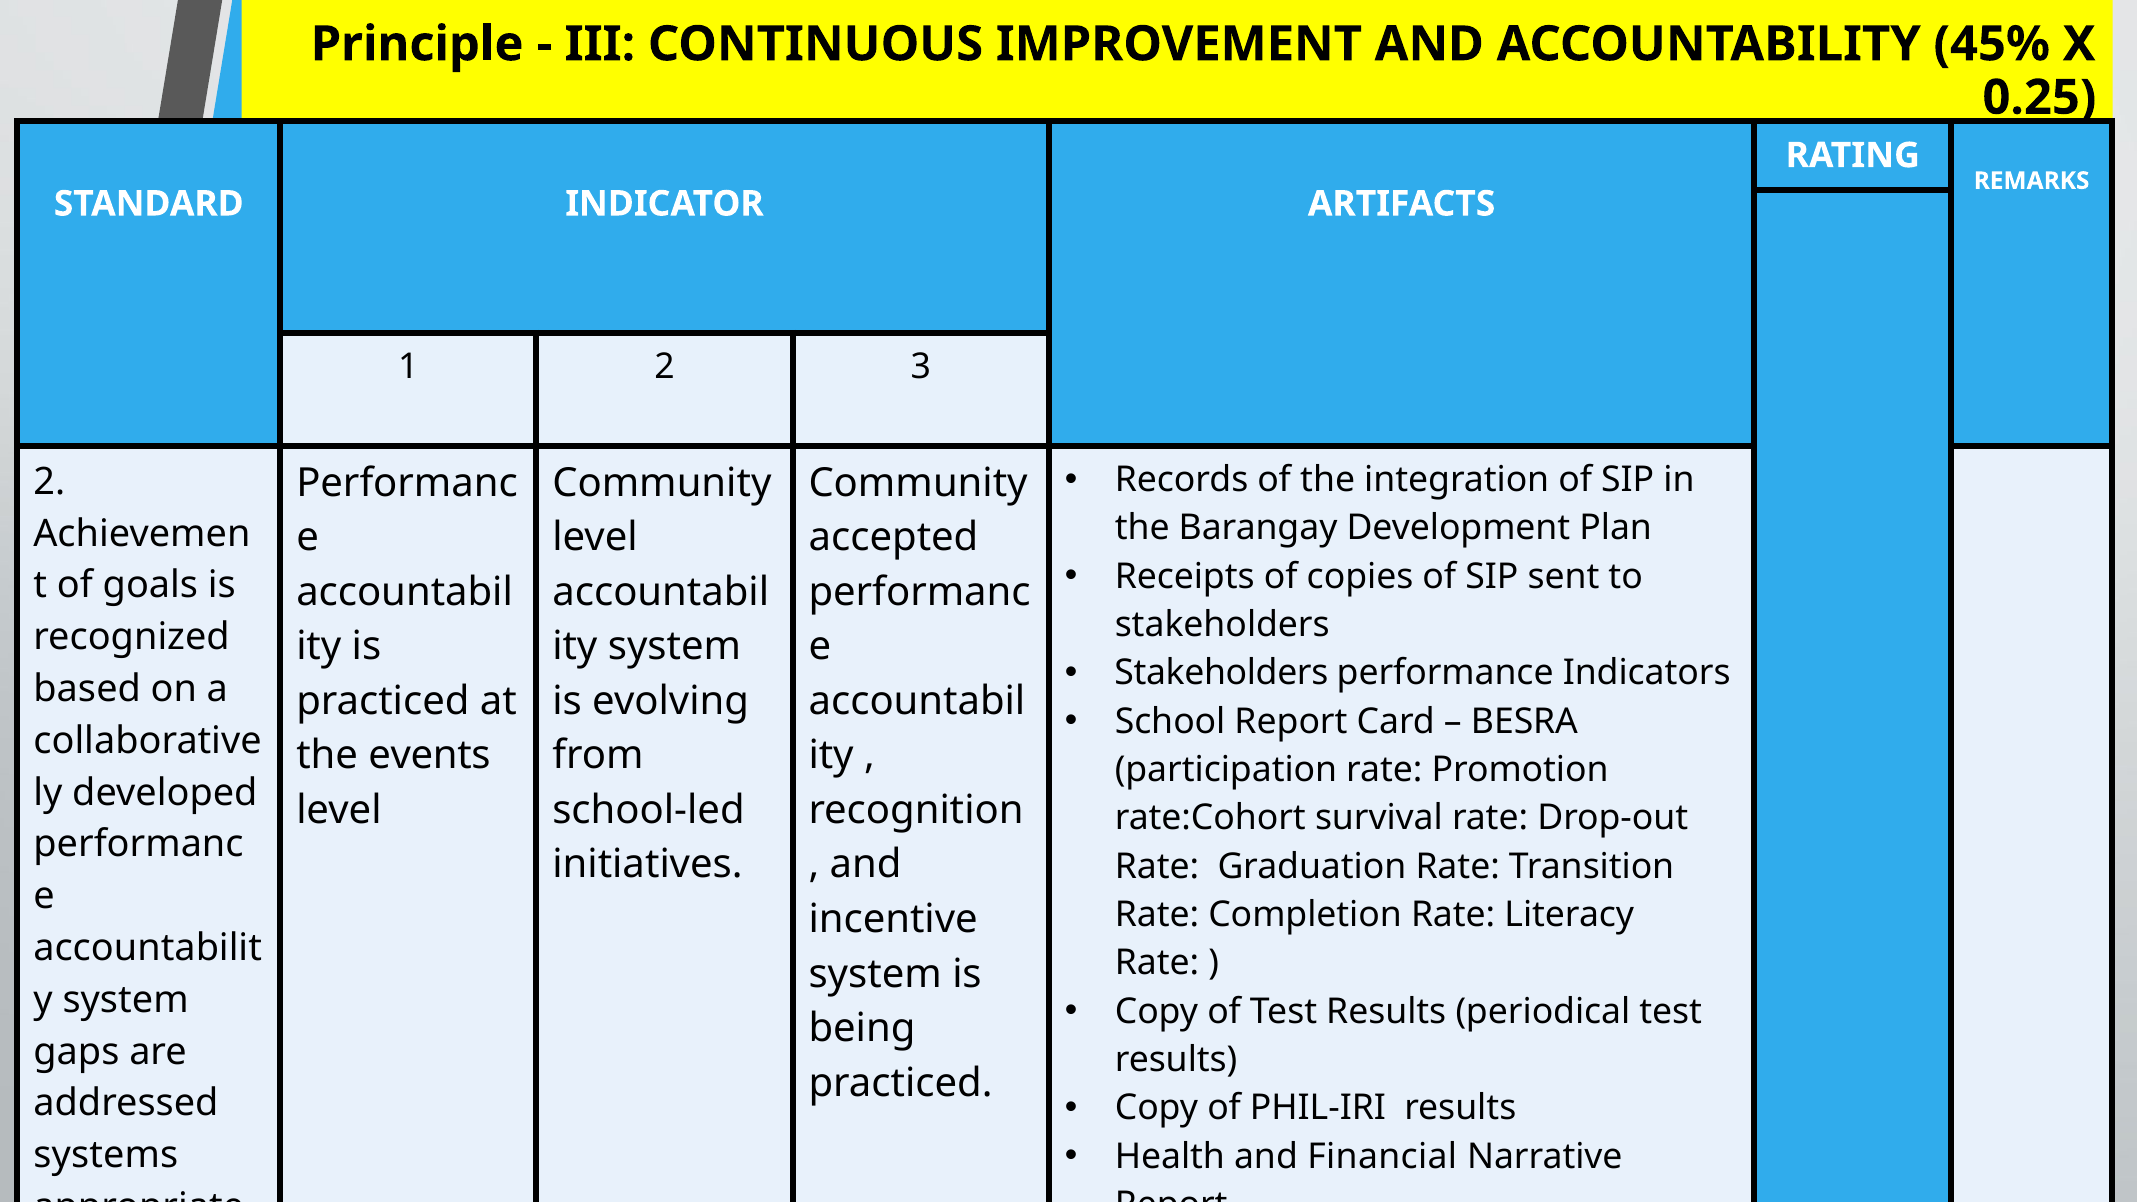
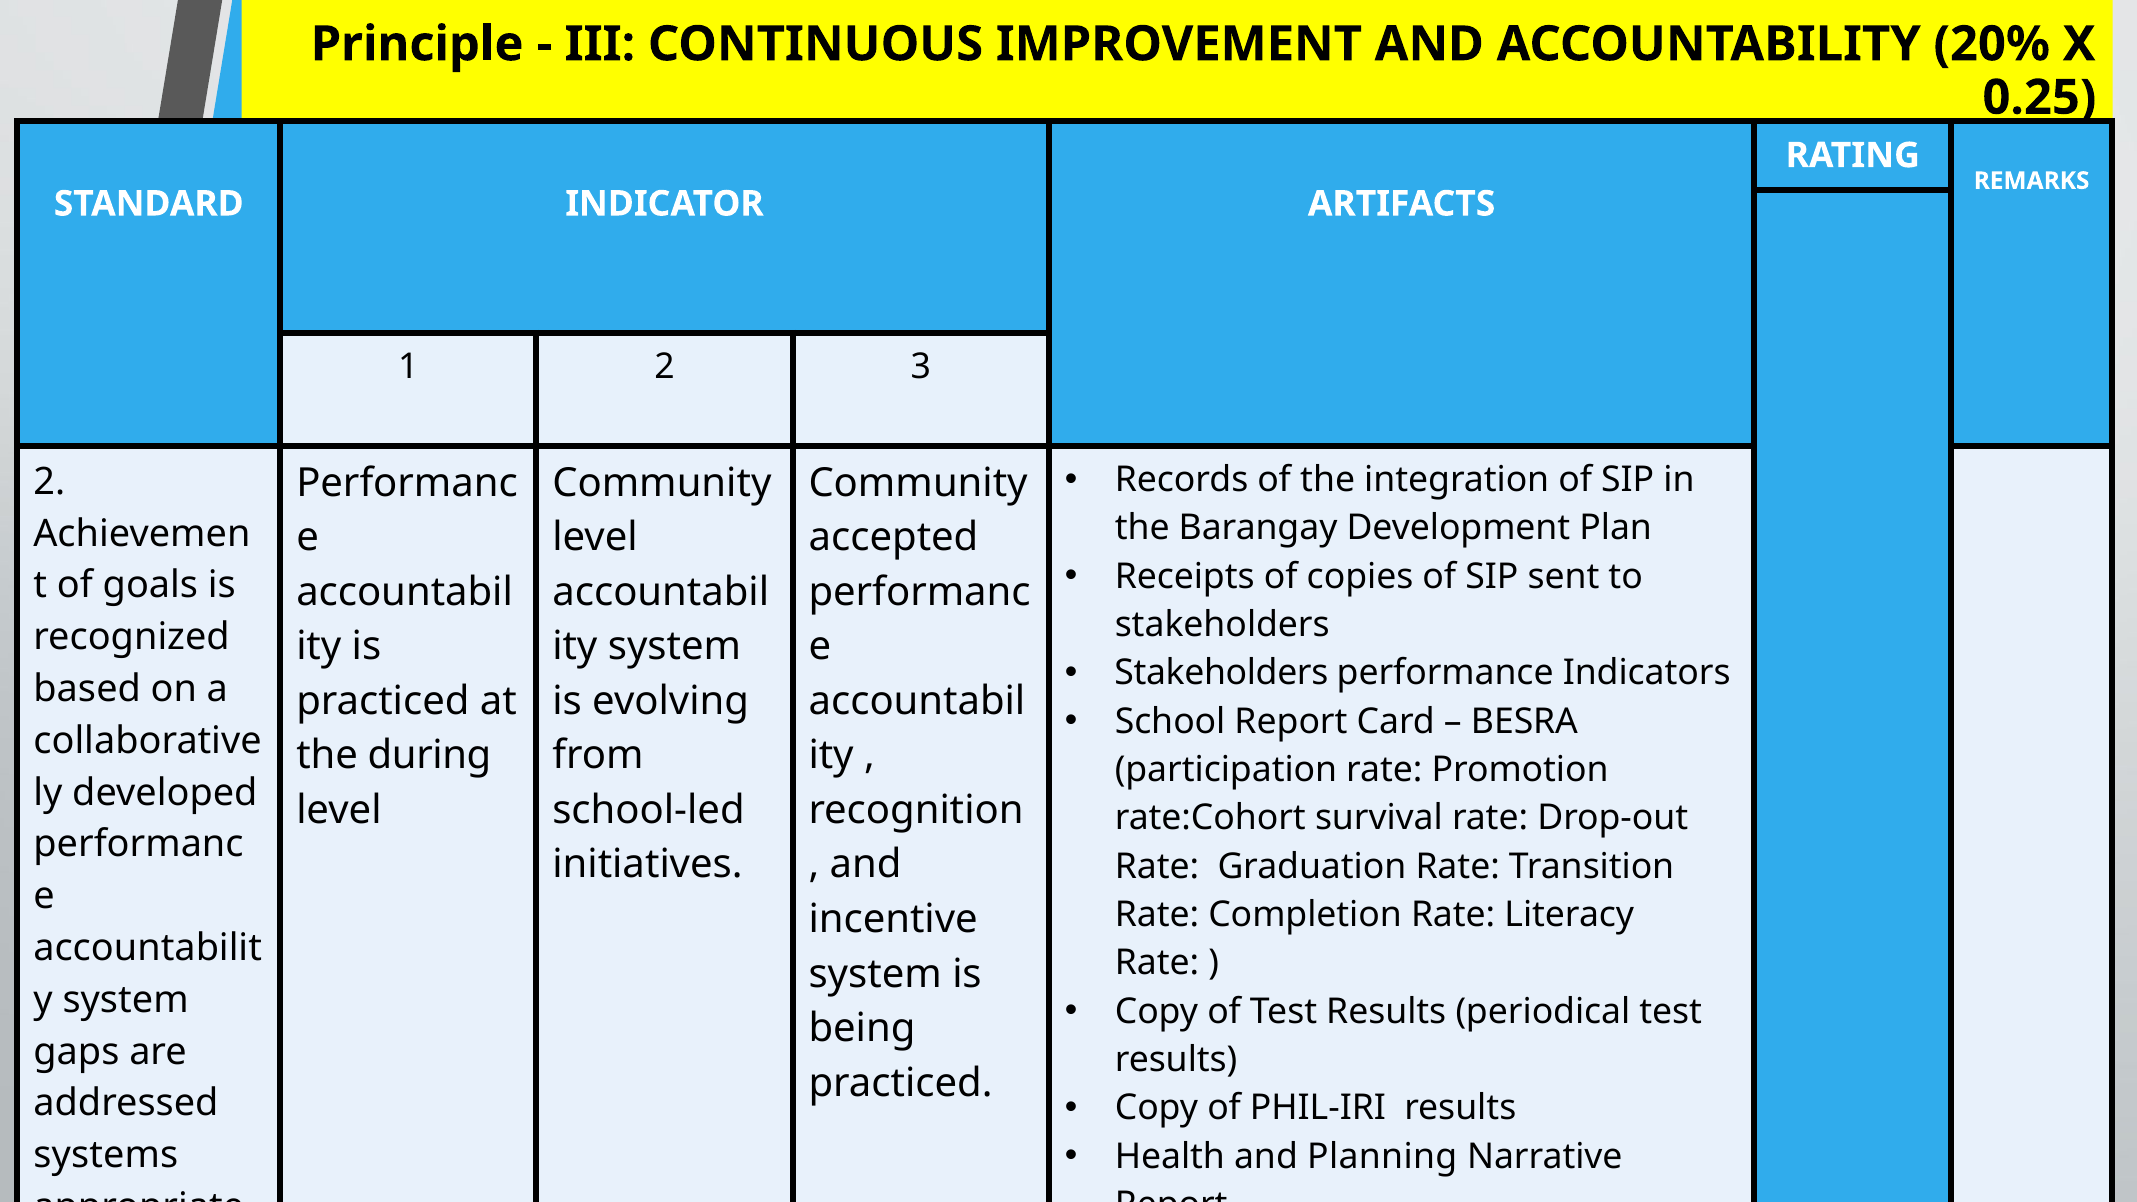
45%: 45% -> 20%
events: events -> during
Financial: Financial -> Planning
